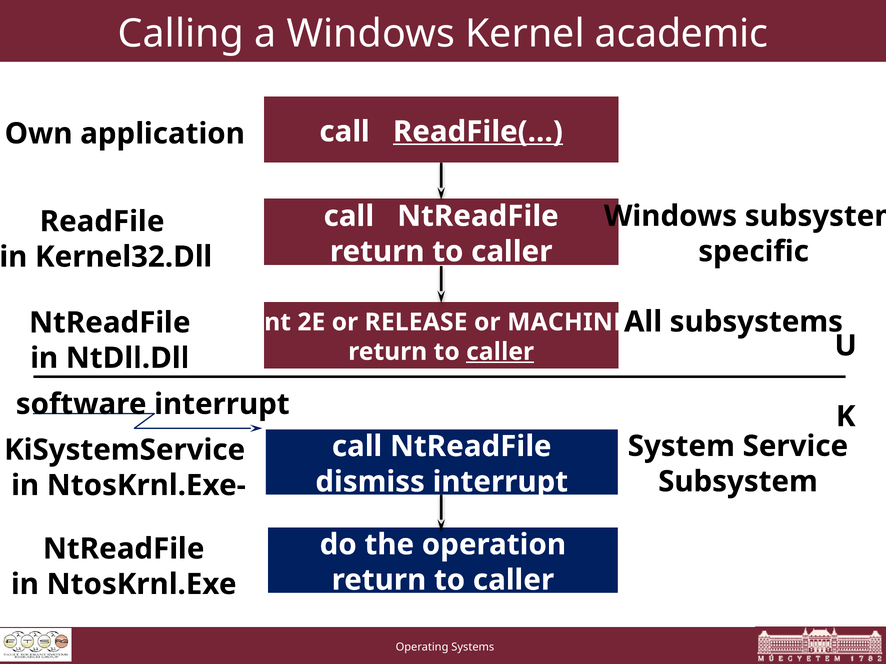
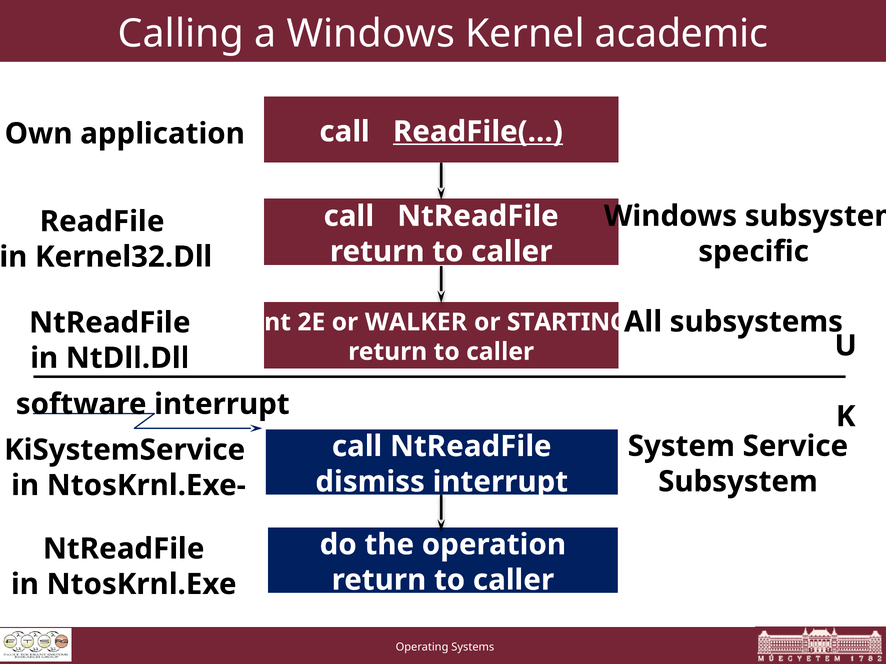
RELEASE: RELEASE -> WALKER
MACHINE: MACHINE -> STARTING
caller at (500, 352) underline: present -> none
